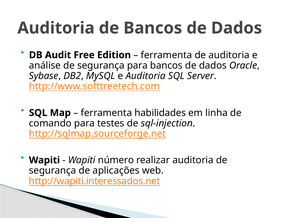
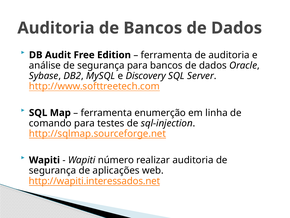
e Auditoria: Auditoria -> Discovery
habilidades: habilidades -> enumerção
